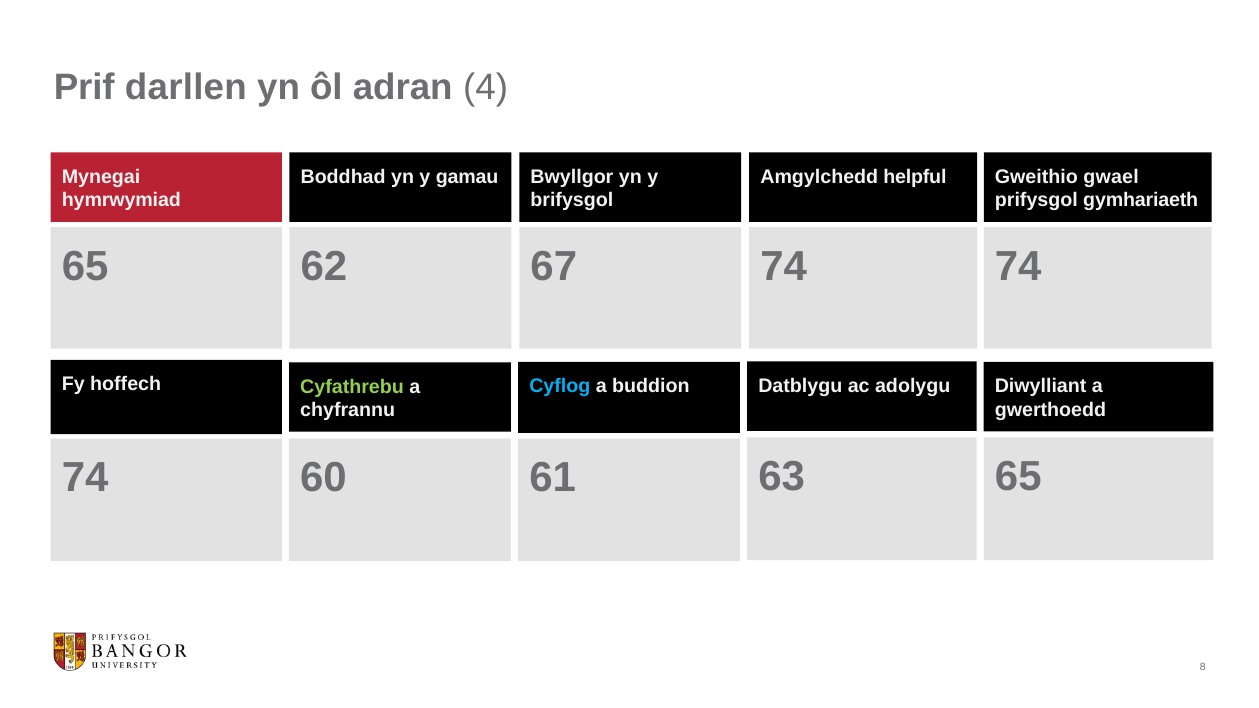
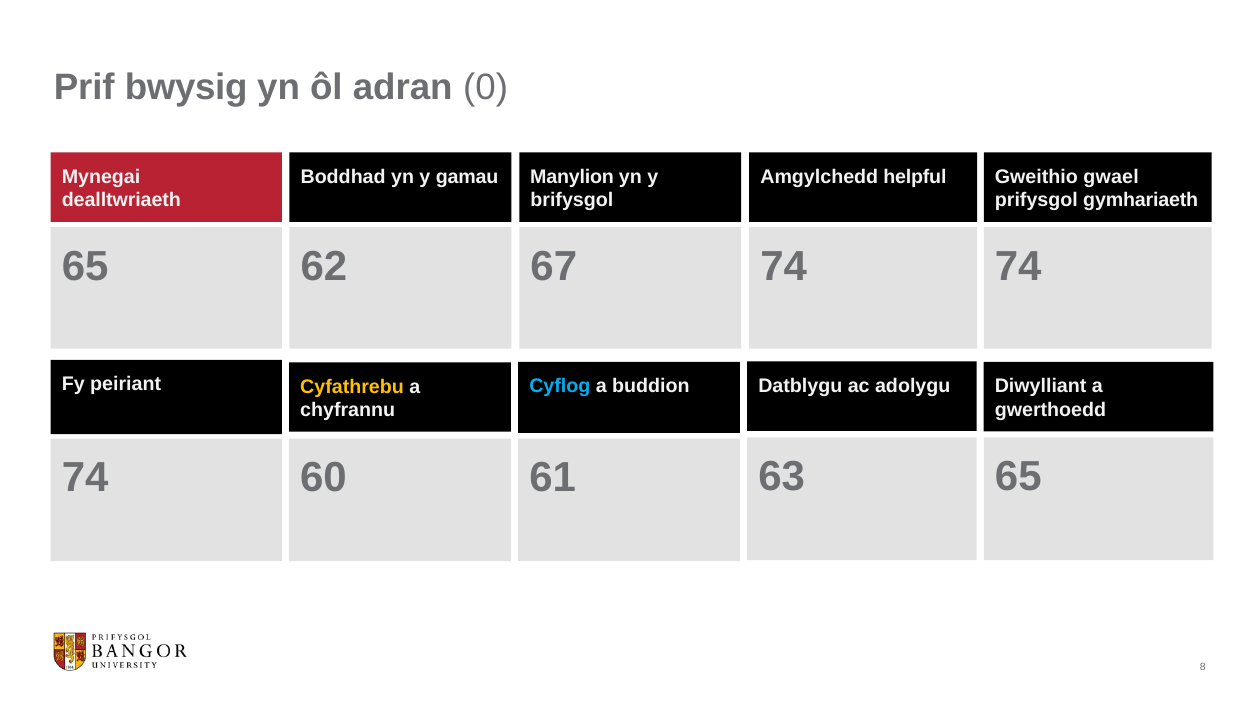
darllen: darllen -> bwysig
4: 4 -> 0
Bwyllgor: Bwyllgor -> Manylion
hymrwymiad: hymrwymiad -> dealltwriaeth
hoffech: hoffech -> peiriant
Cyfathrebu colour: light green -> yellow
